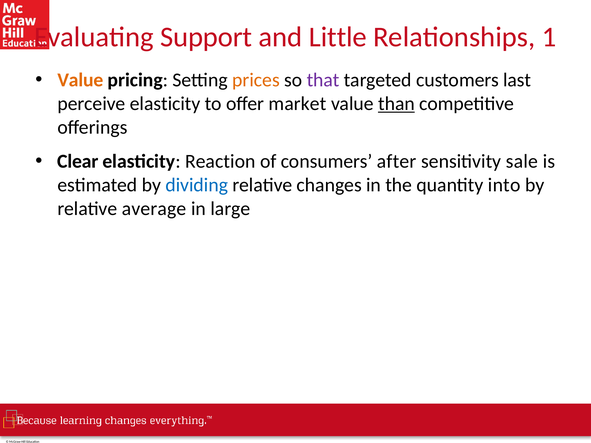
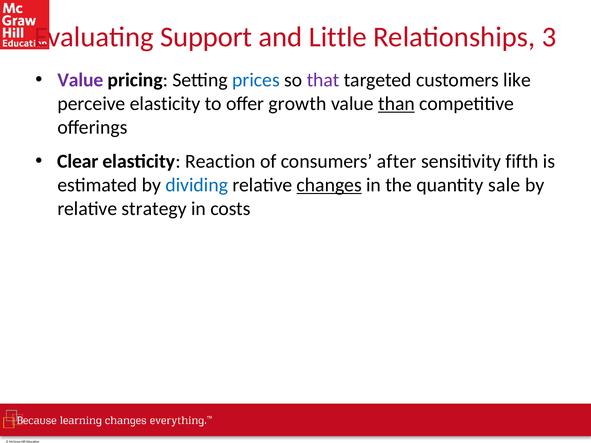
1: 1 -> 3
Value at (80, 80) colour: orange -> purple
prices colour: orange -> blue
last: last -> like
market: market -> growth
sale: sale -> fifth
changes underline: none -> present
into: into -> sale
average: average -> strategy
large: large -> costs
